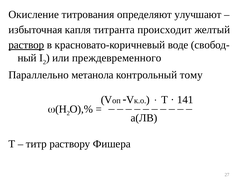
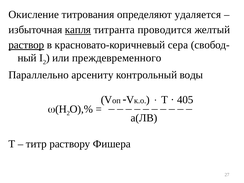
улучшают: улучшают -> удаляется
капля underline: none -> present
происходит: происходит -> проводится
воде: воде -> сера
метанола: метанола -> арсениту
тому: тому -> воды
141: 141 -> 405
